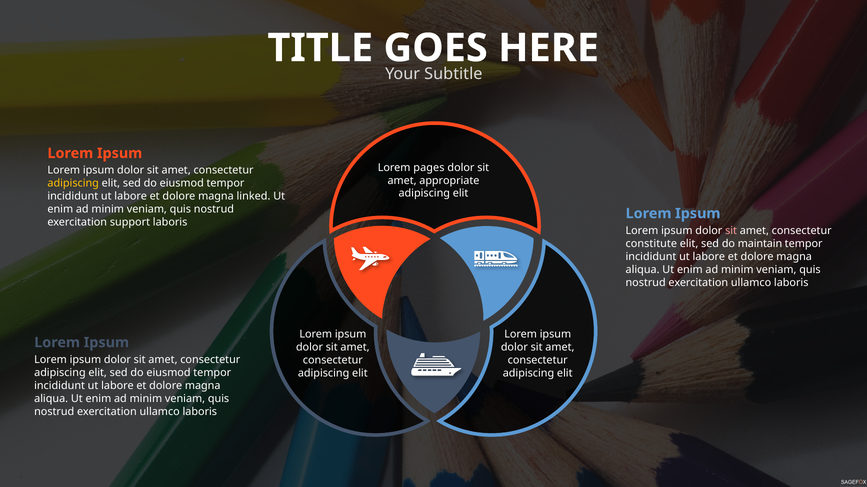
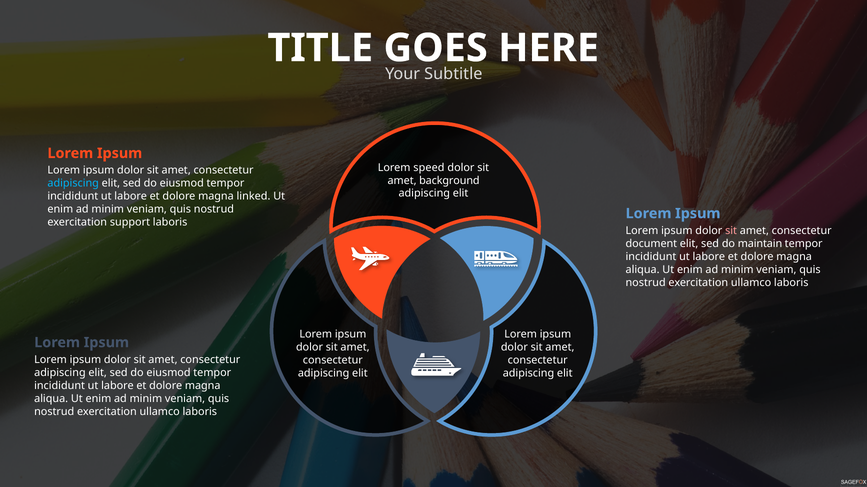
pages: pages -> speed
appropriate: appropriate -> background
adipiscing at (73, 184) colour: yellow -> light blue
constitute: constitute -> document
